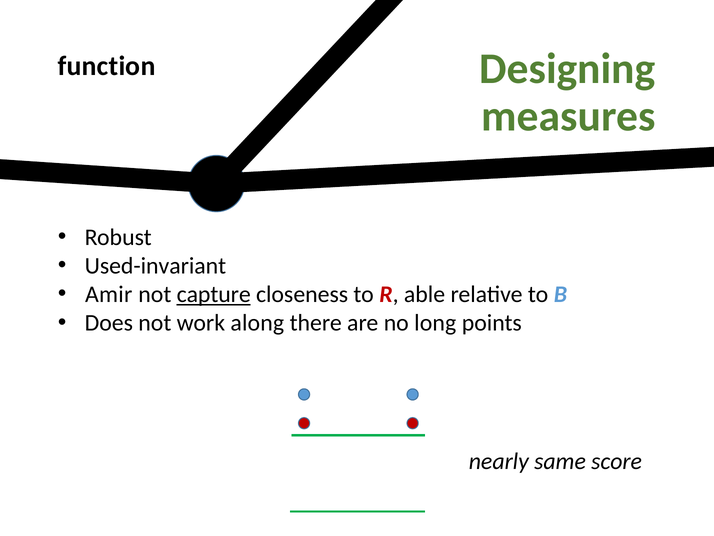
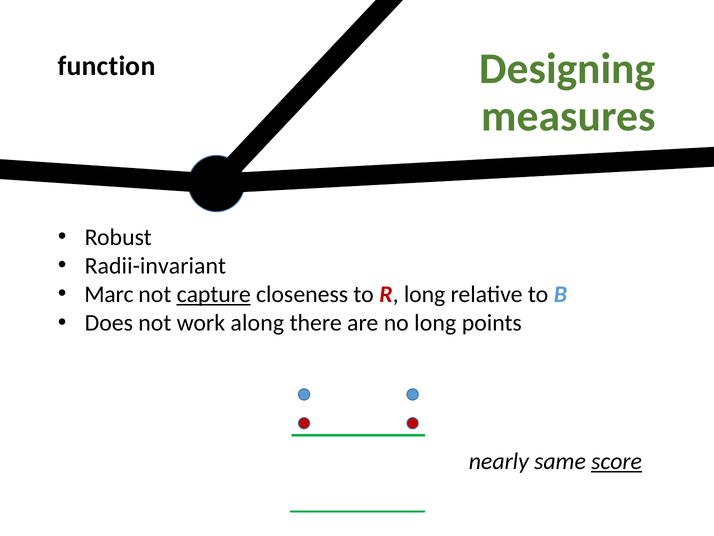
Used-invariant: Used-invariant -> Radii-invariant
Amir: Amir -> Marc
R able: able -> long
score underline: none -> present
